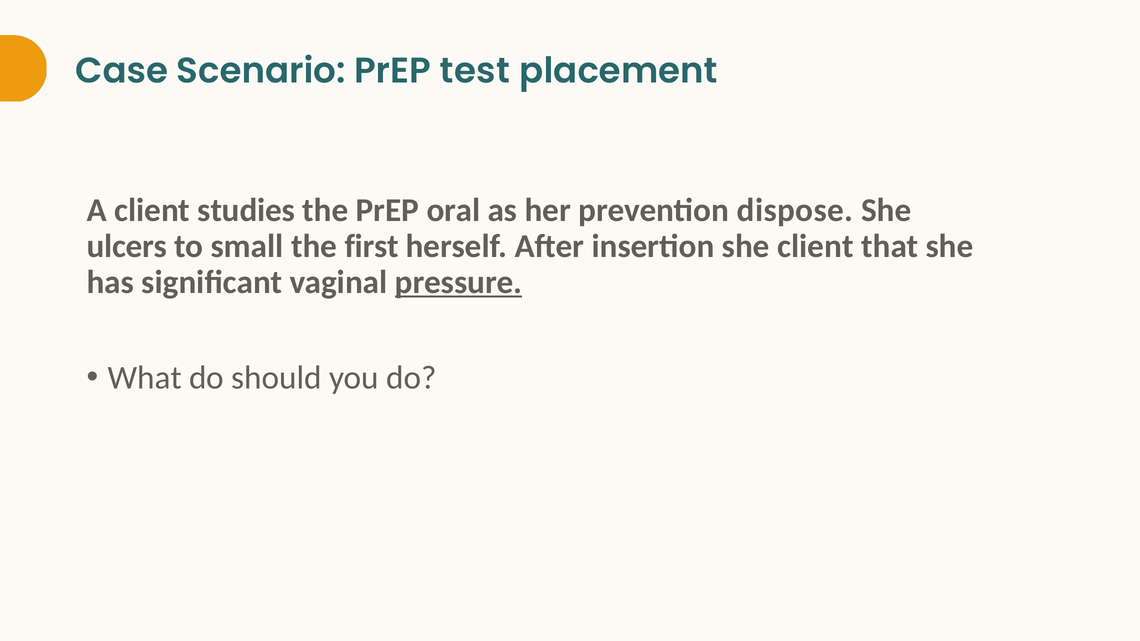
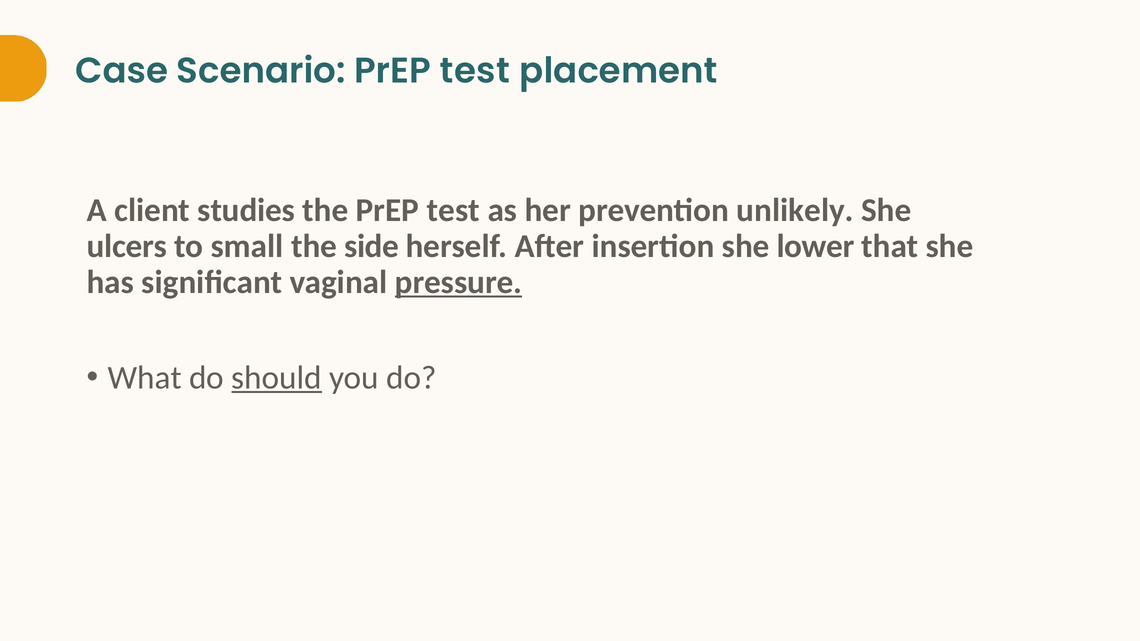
the PrEP oral: oral -> test
dispose: dispose -> unlikely
first: first -> side
she client: client -> lower
should underline: none -> present
